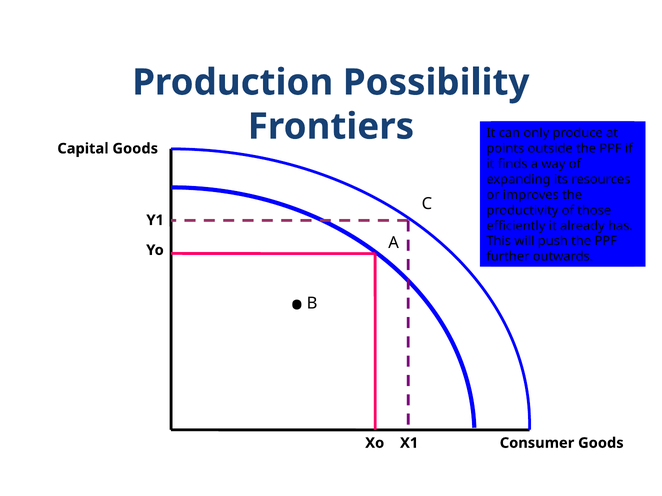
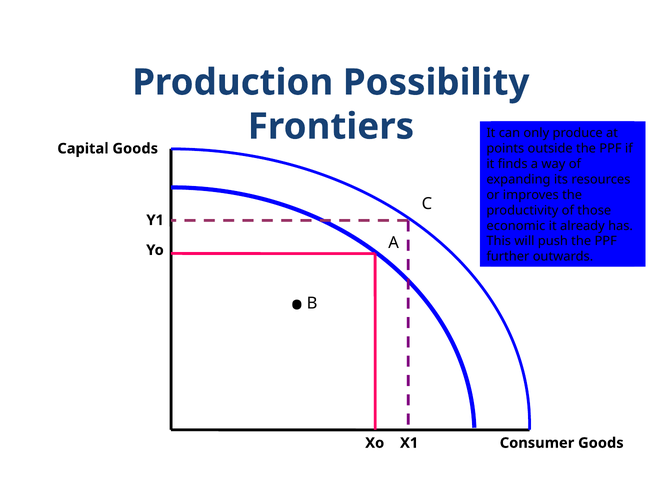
efficiently: efficiently -> economic
